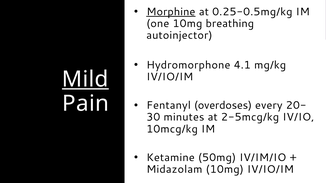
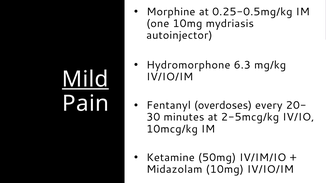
Morphine underline: present -> none
breathing: breathing -> mydriasis
4.1: 4.1 -> 6.3
